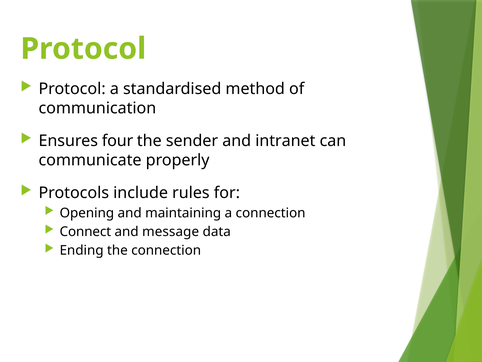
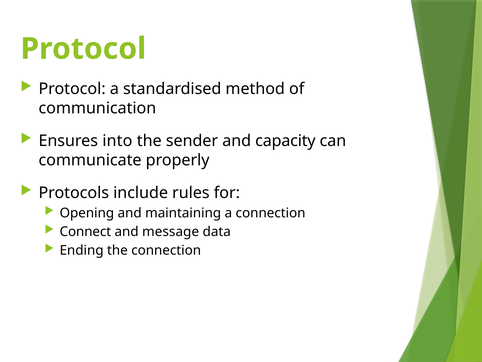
four: four -> into
intranet: intranet -> capacity
